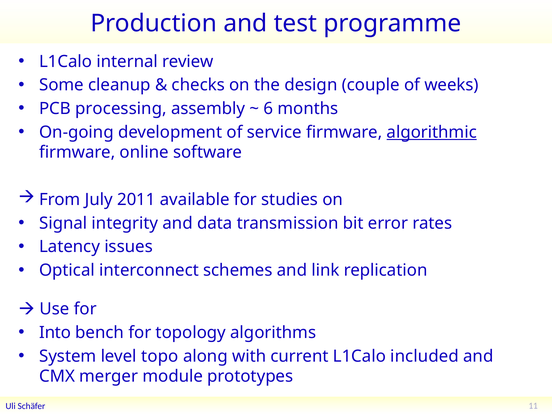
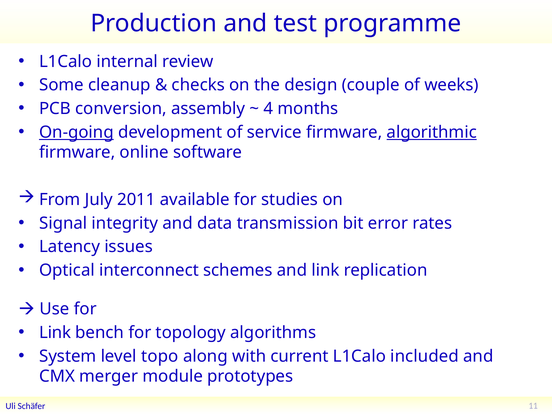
processing: processing -> conversion
6: 6 -> 4
On-going underline: none -> present
Into at (55, 333): Into -> Link
